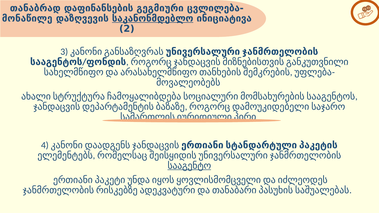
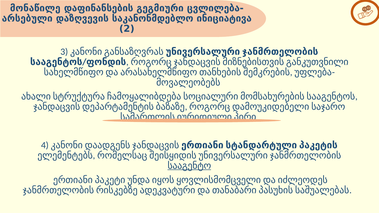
თანაბრად: თანაბრად -> მონაწილე
მონაწილე: მონაწილე -> არსებული
საკანონმდებლო underline: present -> none
